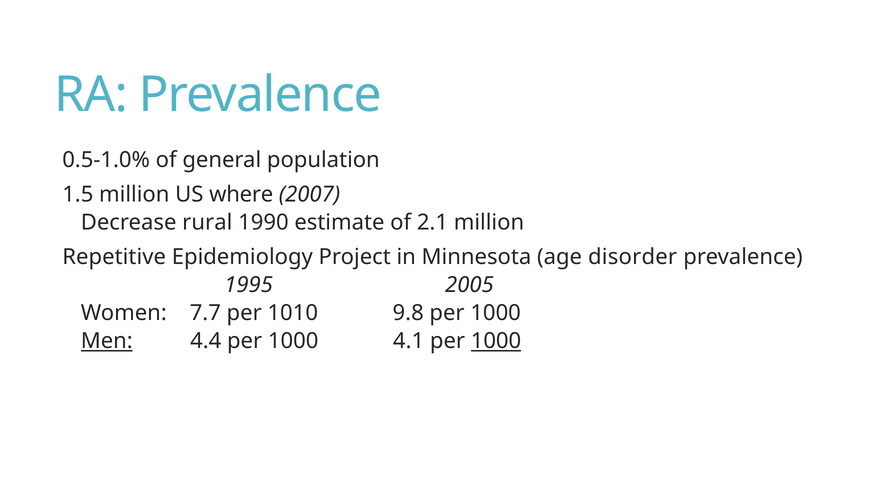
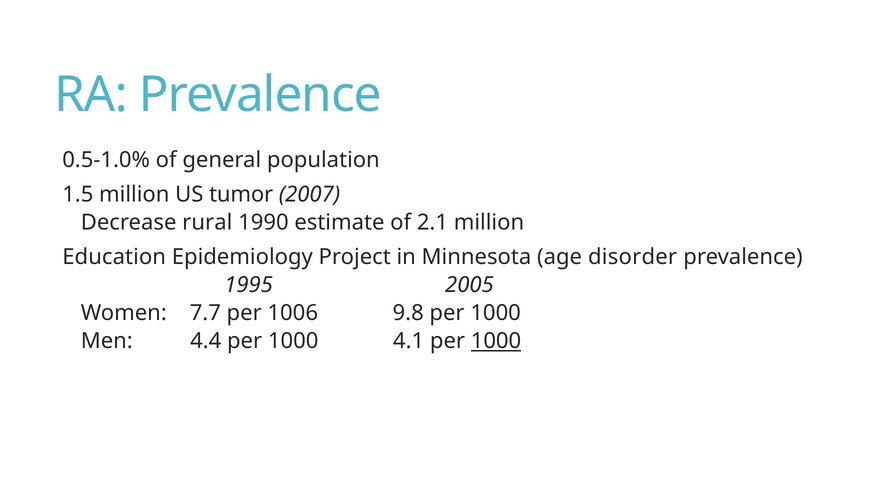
where: where -> tumor
Repetitive: Repetitive -> Education
1010: 1010 -> 1006
Men underline: present -> none
